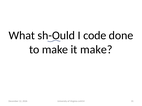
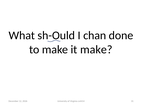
code: code -> chan
